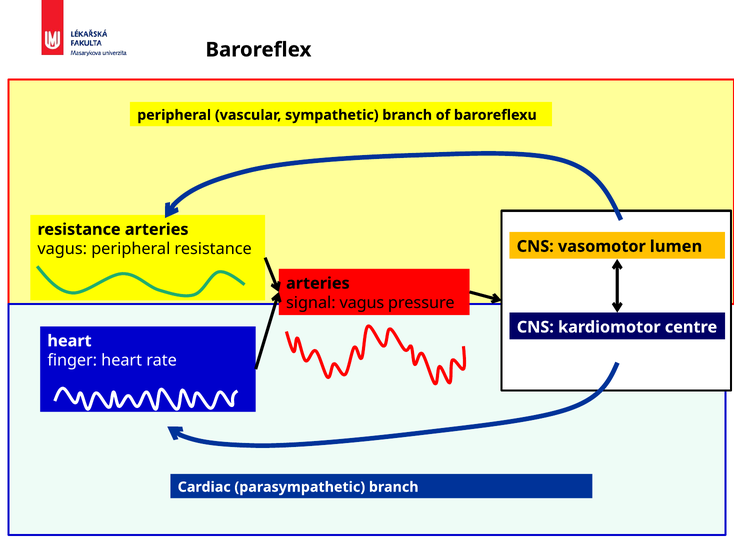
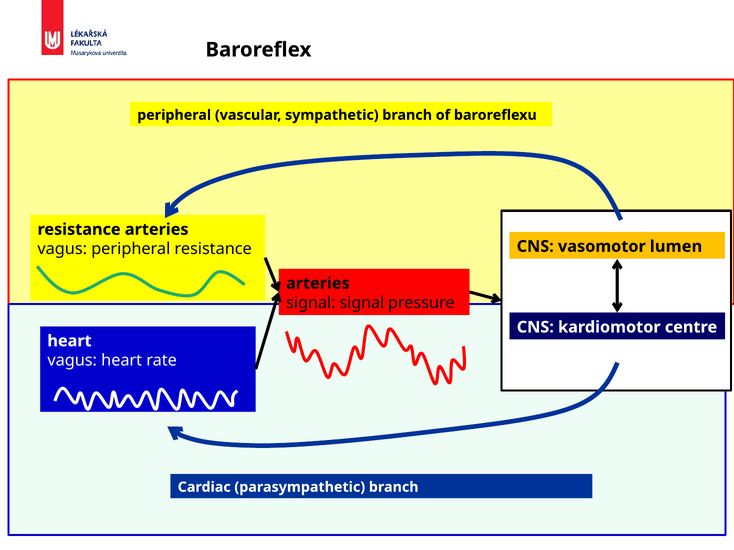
signal vagus: vagus -> signal
finger at (72, 361): finger -> vagus
